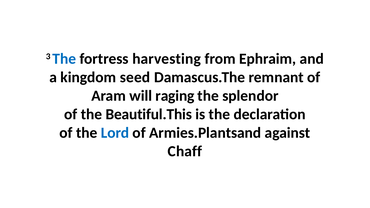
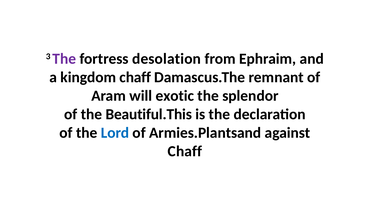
The at (64, 59) colour: blue -> purple
harvesting: harvesting -> desolation
kingdom seed: seed -> chaff
raging: raging -> exotic
